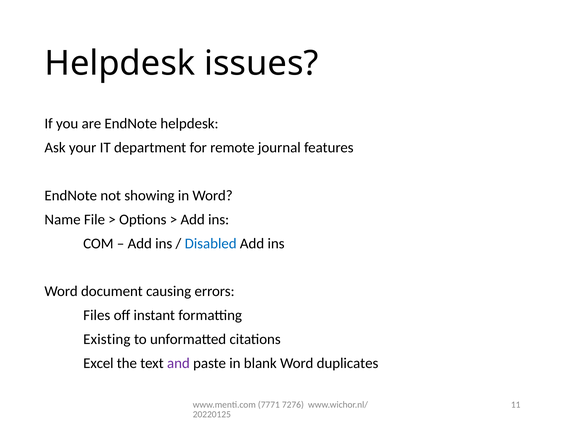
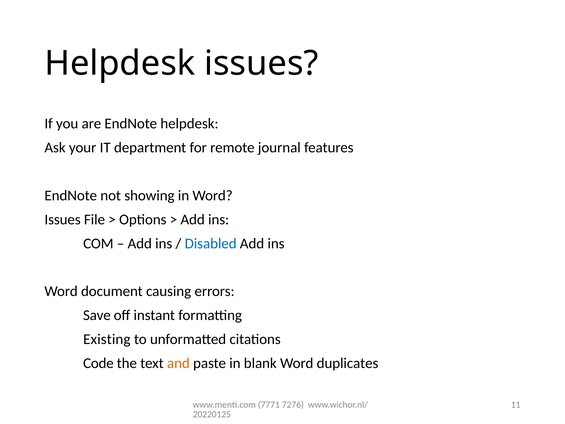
Name at (63, 219): Name -> Issues
Files: Files -> Save
Excel: Excel -> Code
and colour: purple -> orange
